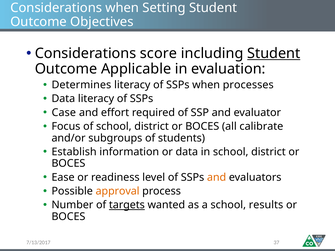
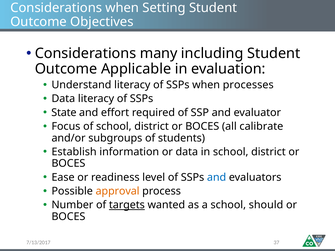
score: score -> many
Student at (274, 53) underline: present -> none
Determines: Determines -> Understand
Case: Case -> State
and at (217, 177) colour: orange -> blue
results: results -> should
